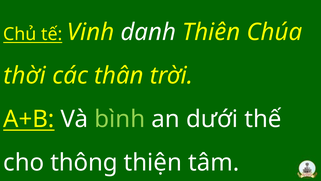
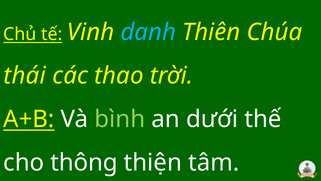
danh colour: white -> light blue
thời: thời -> thái
thân: thân -> thao
